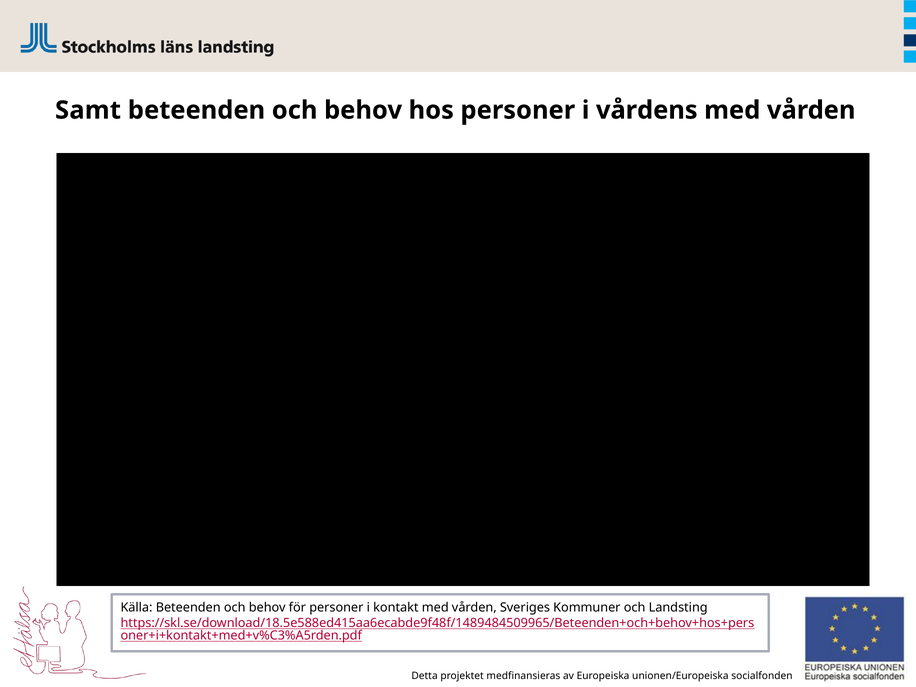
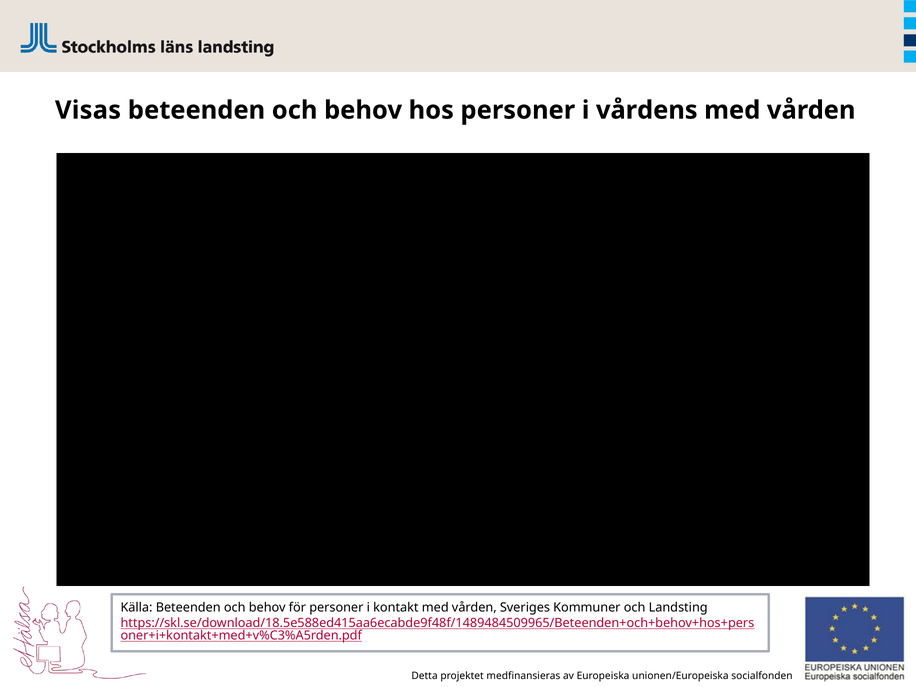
Samt: Samt -> Visas
